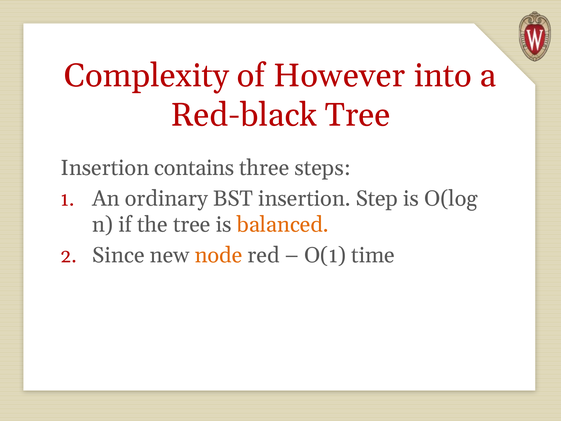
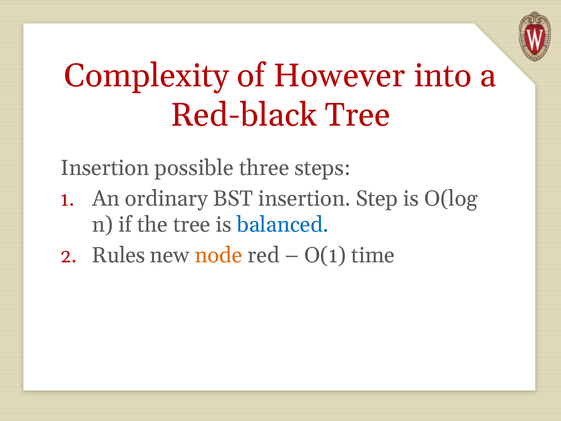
contains: contains -> possible
balanced colour: orange -> blue
Since: Since -> Rules
